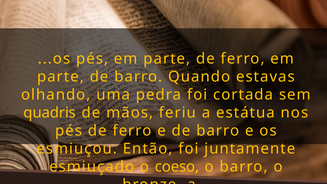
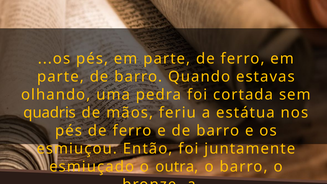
coeso: coeso -> outra
